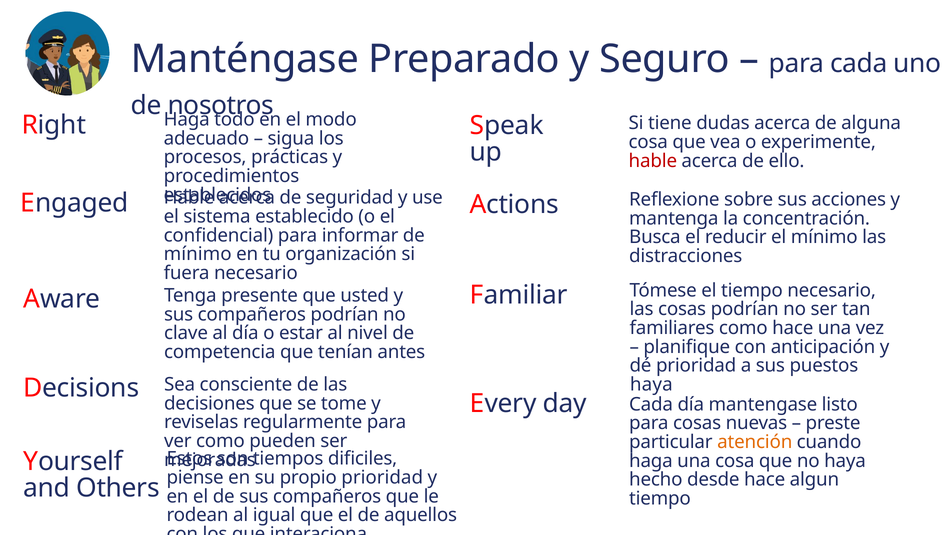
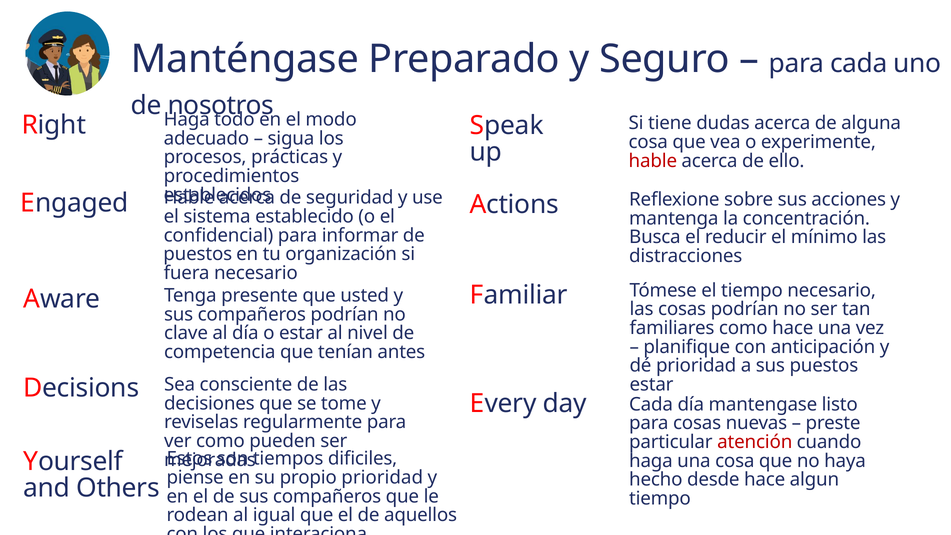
mínimo at (198, 254): mínimo -> puestos
haya at (651, 385): haya -> estar
atención colour: orange -> red
